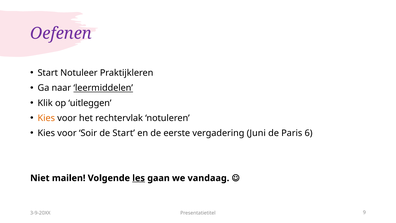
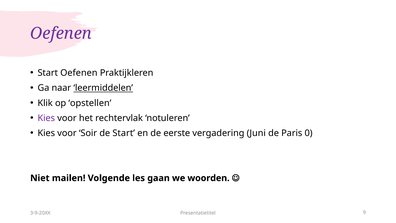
Start Notuleer: Notuleer -> Oefenen
uitleggen: uitleggen -> opstellen
Kies at (46, 118) colour: orange -> purple
6: 6 -> 0
les underline: present -> none
vandaag: vandaag -> woorden
